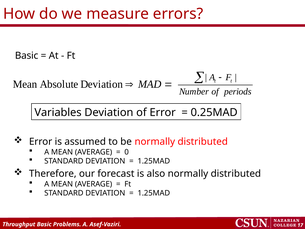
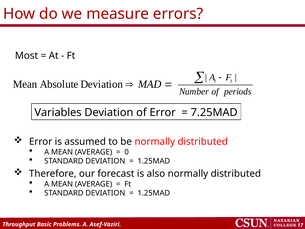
Basic at (27, 56): Basic -> Most
0.25MAD: 0.25MAD -> 7.25MAD
